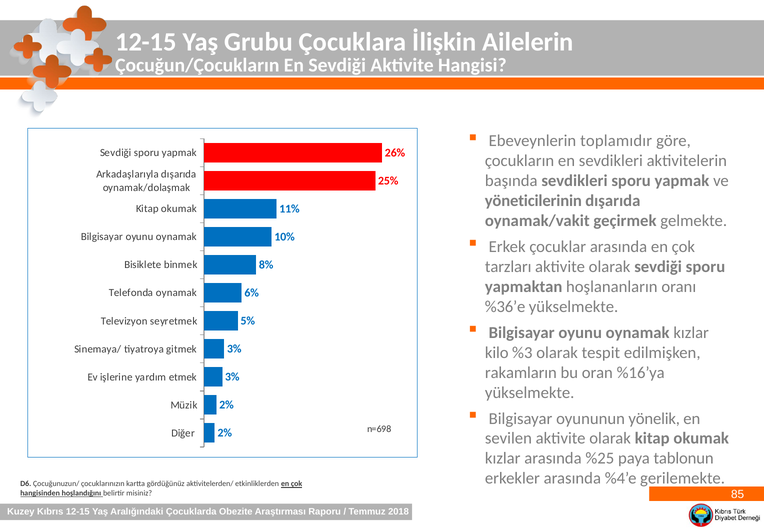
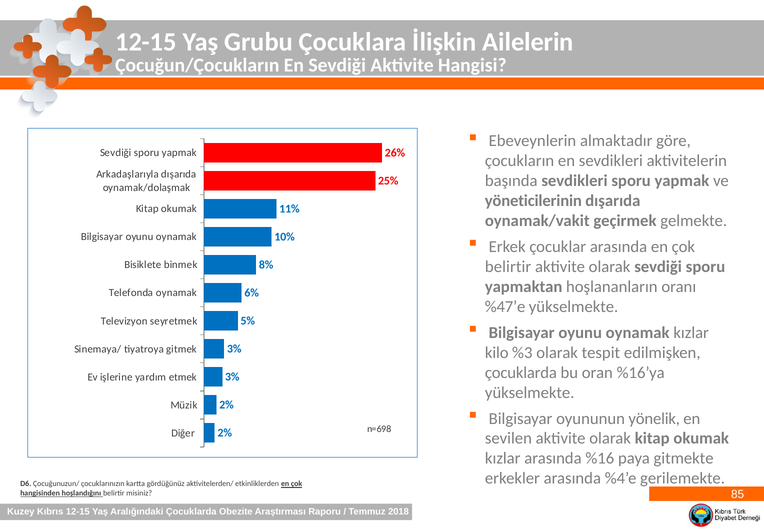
toplamıdır: toplamıdır -> almaktadır
tarzları at (508, 267): tarzları -> belirtir
%36’e: %36’e -> %47’e
rakamların at (521, 373): rakamların -> çocuklarda
%25: %25 -> %16
tablonun: tablonun -> gitmekte
